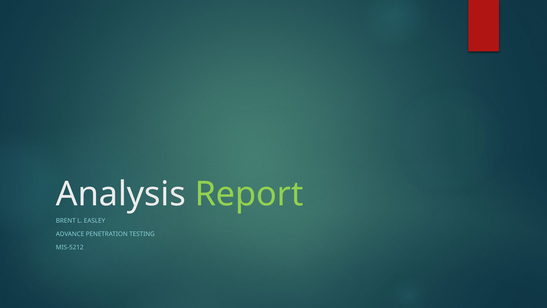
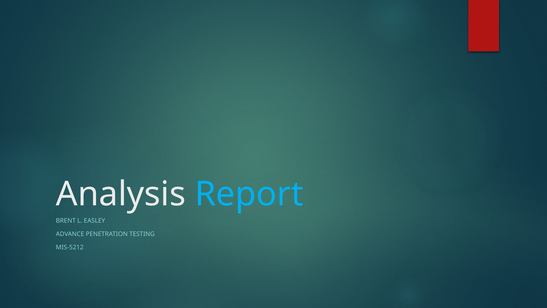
Report colour: light green -> light blue
